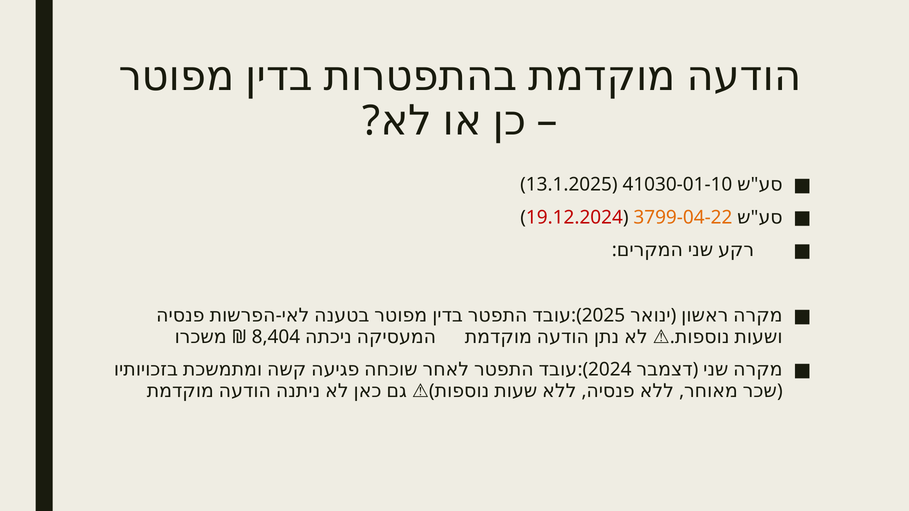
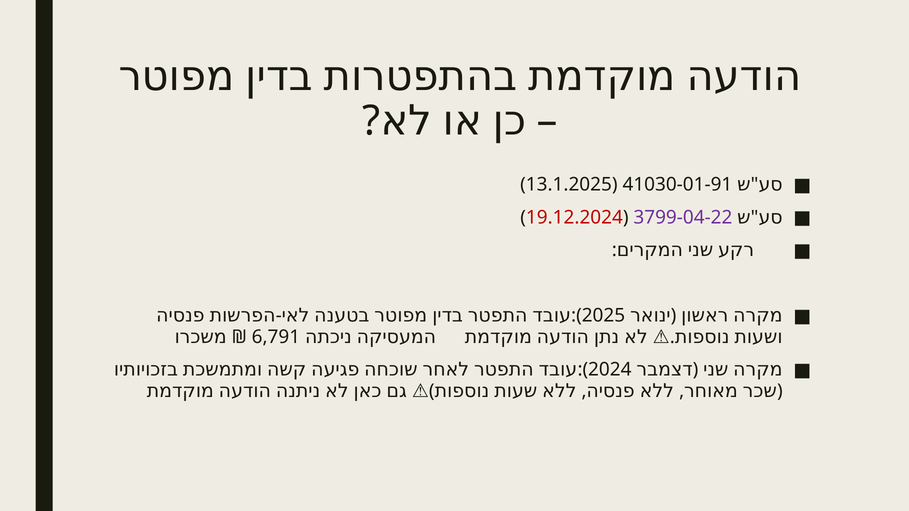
41030-01-10: 41030-01-10 -> 41030-01-91
3799-04-22 colour: orange -> purple
8,404: 8,404 -> 6,791
